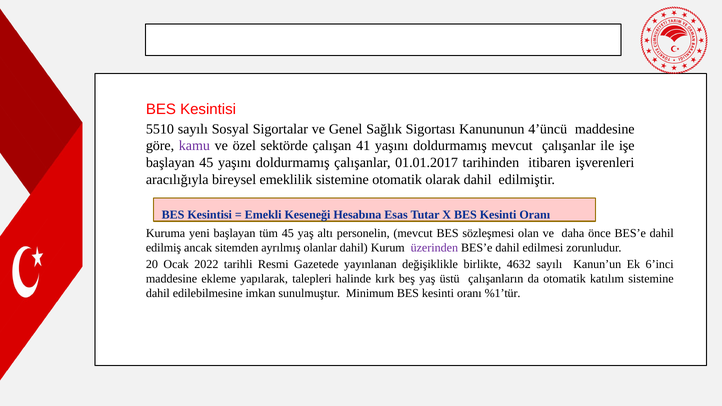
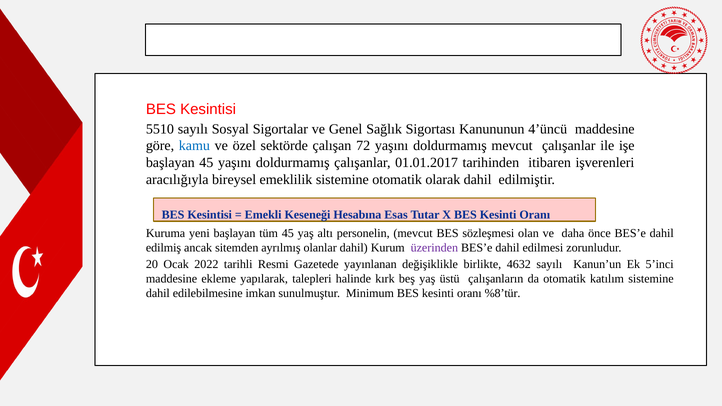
kamu colour: purple -> blue
41: 41 -> 72
6’inci: 6’inci -> 5’inci
%1’tür: %1’tür -> %8’tür
